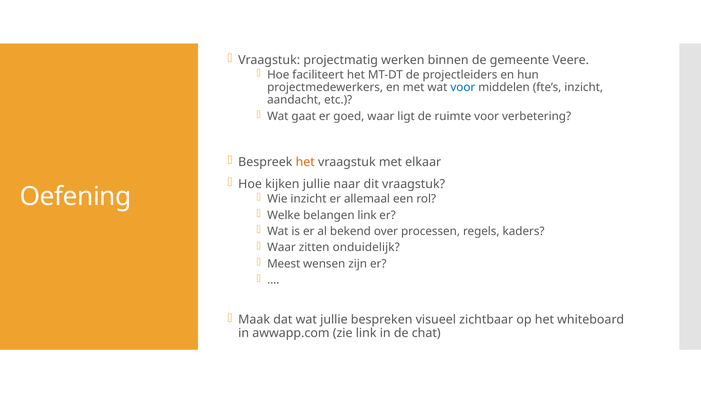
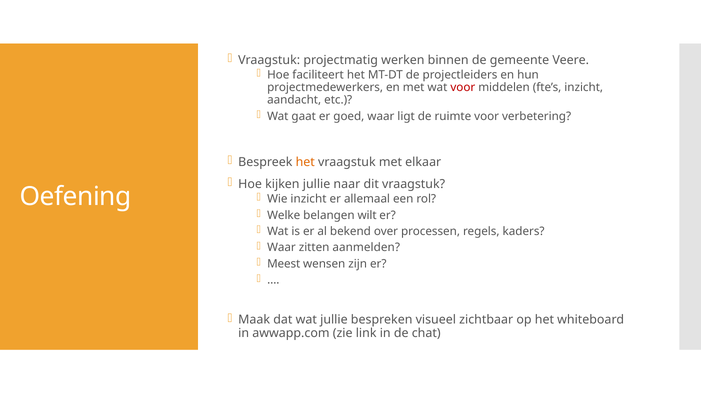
voor at (463, 87) colour: blue -> red
belangen link: link -> wilt
onduidelijk: onduidelijk -> aanmelden
